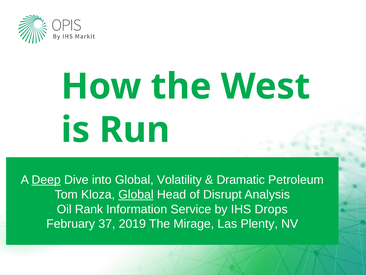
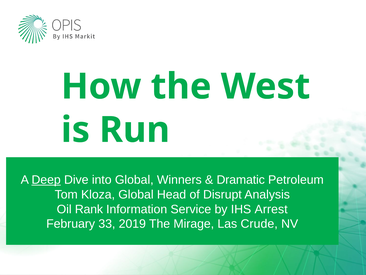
Volatility: Volatility -> Winners
Global at (136, 194) underline: present -> none
Drops: Drops -> Arrest
37: 37 -> 33
Plenty: Plenty -> Crude
